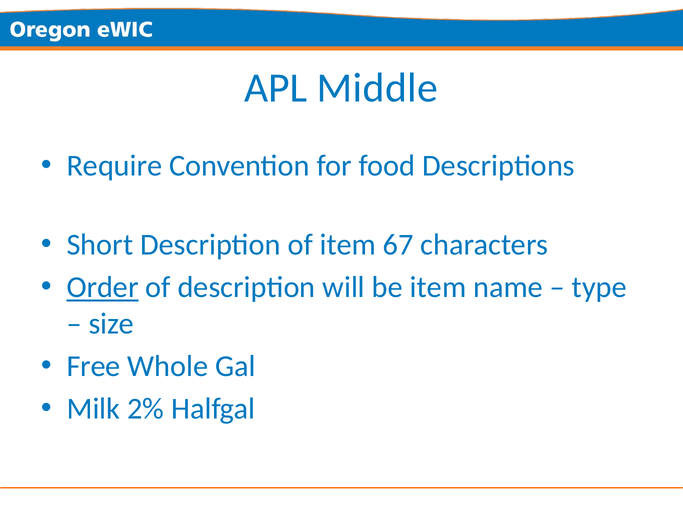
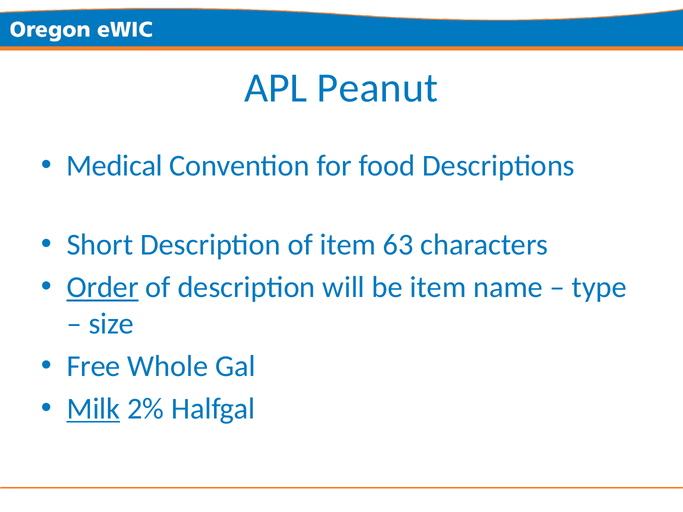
Middle: Middle -> Peanut
Require: Require -> Medical
67: 67 -> 63
Milk underline: none -> present
